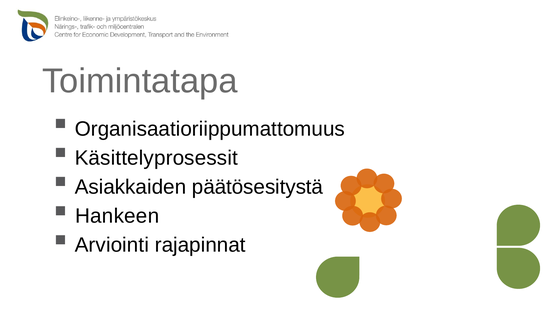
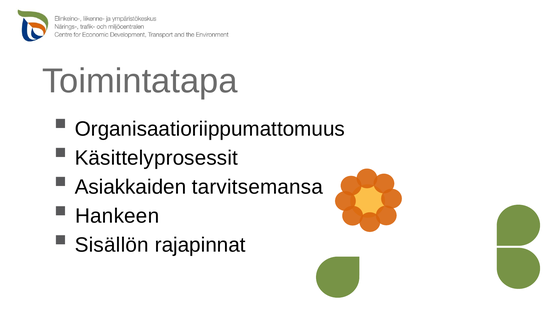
päätösesitystä: päätösesitystä -> tarvitsemansa
Arviointi: Arviointi -> Sisällön
